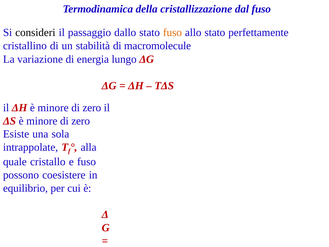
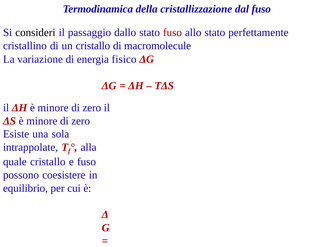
fuso at (172, 33) colour: orange -> red
un stabilità: stabilità -> cristallo
lungo: lungo -> fisico
